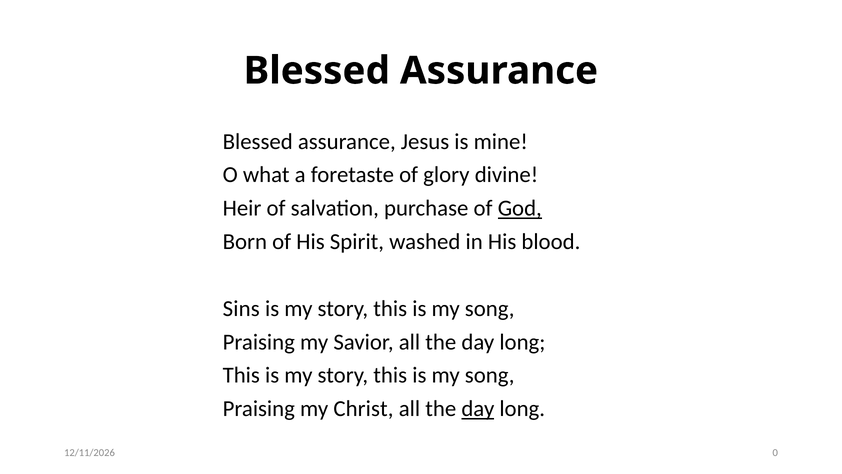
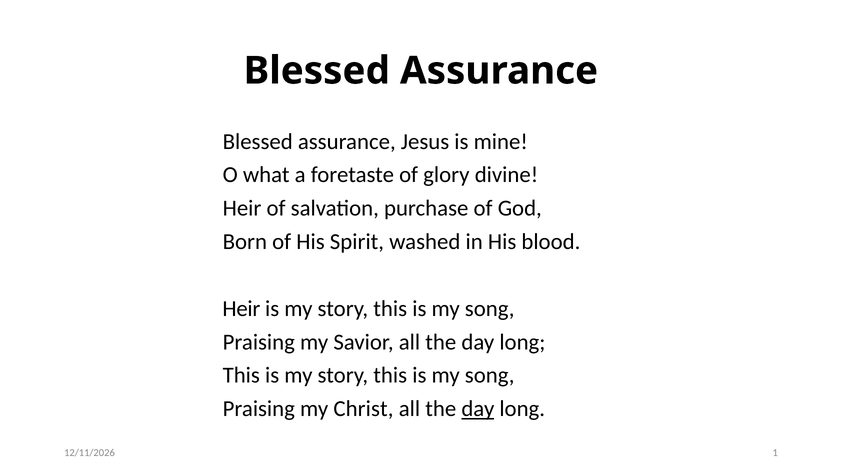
God underline: present -> none
Sins at (241, 308): Sins -> Heir
0: 0 -> 1
